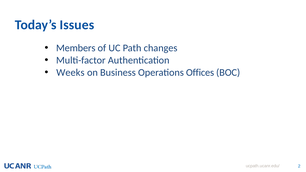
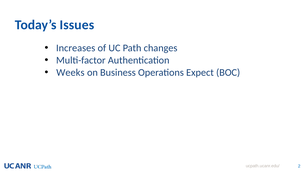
Members: Members -> Increases
Offices: Offices -> Expect
